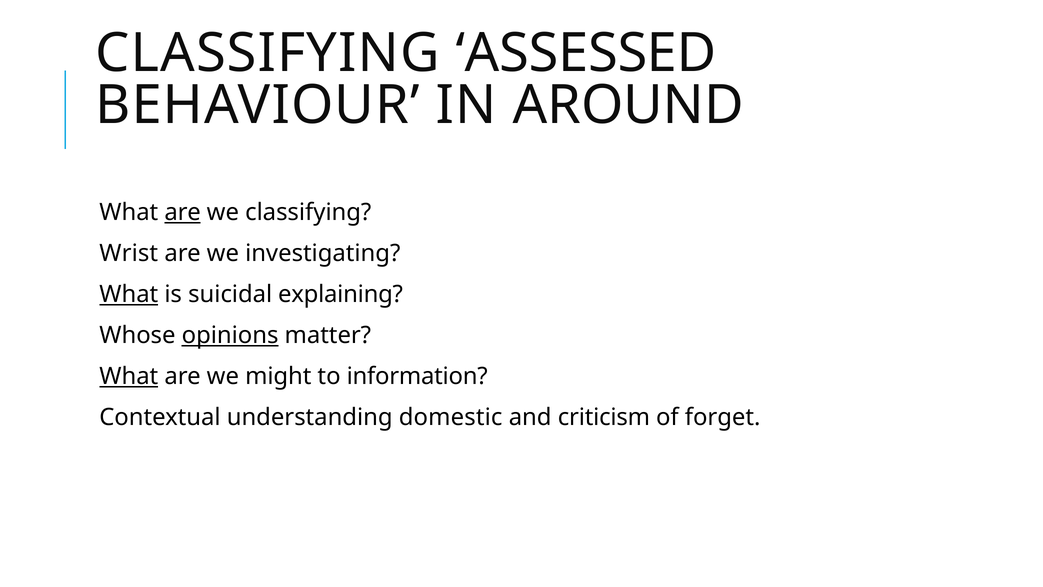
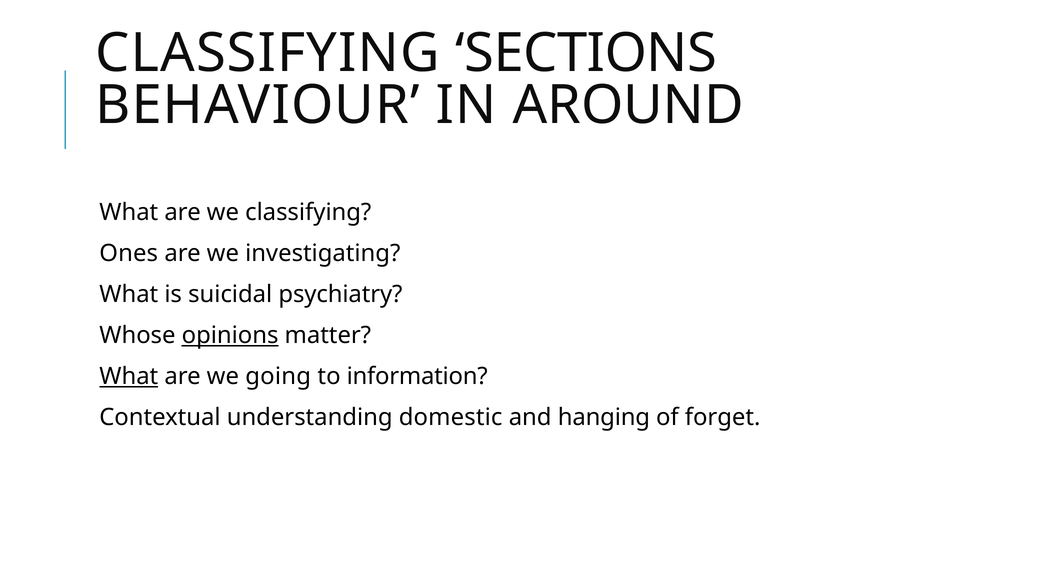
ASSESSED: ASSESSED -> SECTIONS
are at (183, 212) underline: present -> none
Wrist: Wrist -> Ones
What at (129, 294) underline: present -> none
explaining: explaining -> psychiatry
might: might -> going
criticism: criticism -> hanging
